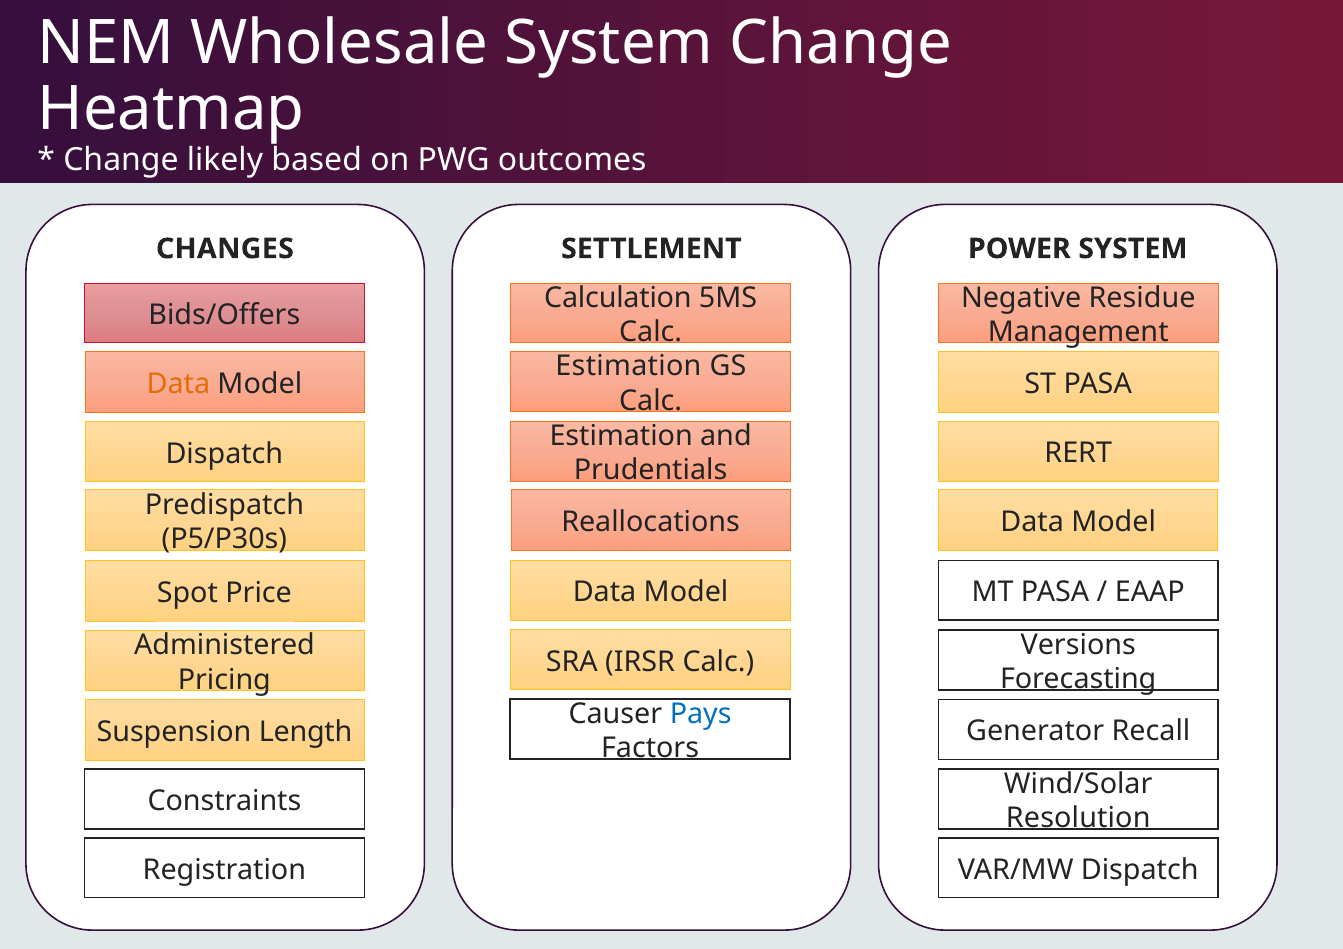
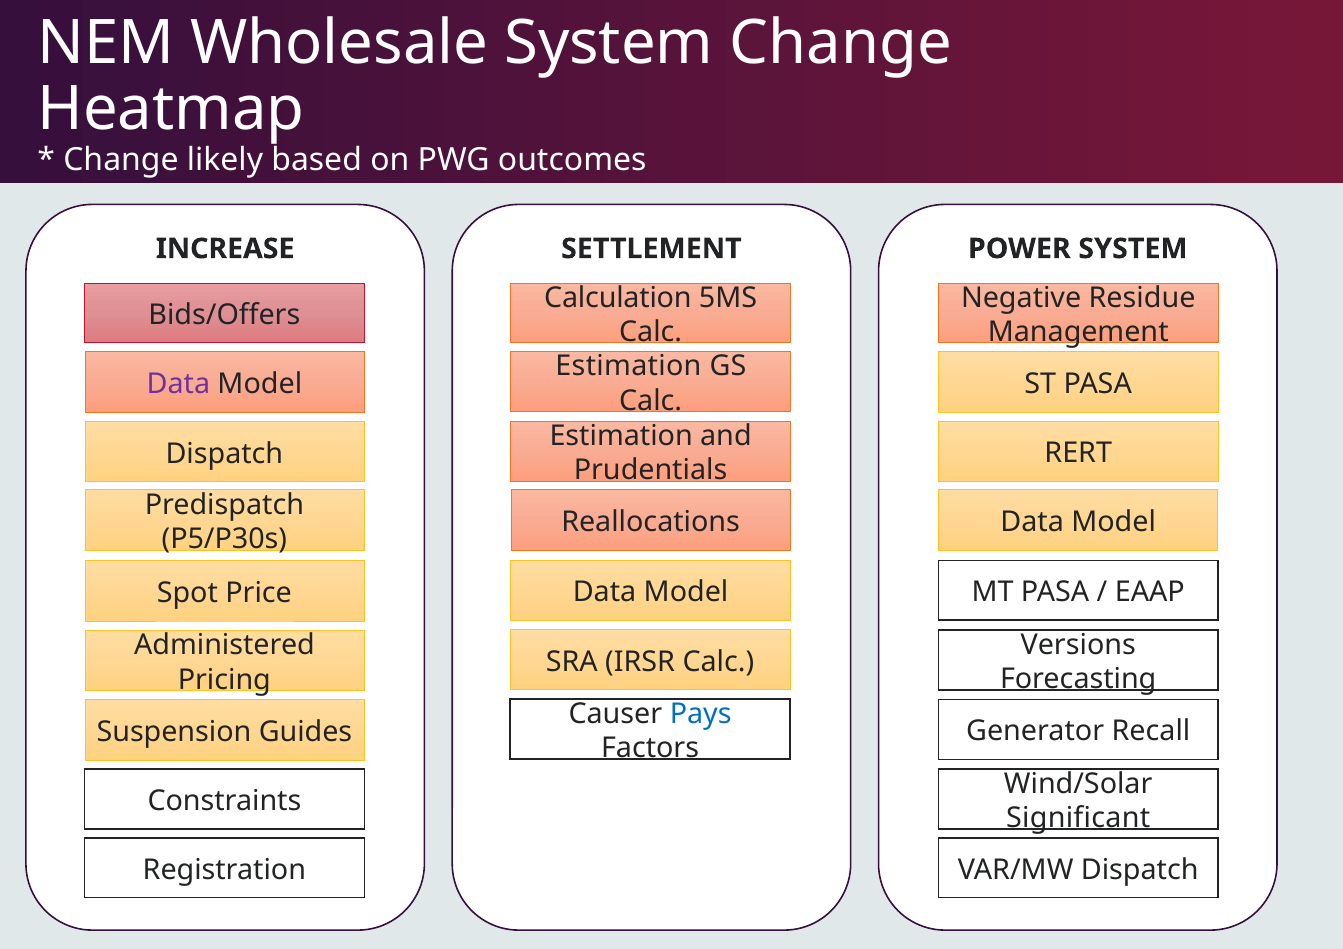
CHANGES: CHANGES -> INCREASE
Data at (178, 384) colour: orange -> purple
Length: Length -> Guides
Resolution: Resolution -> Significant
